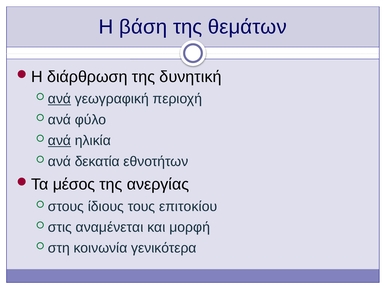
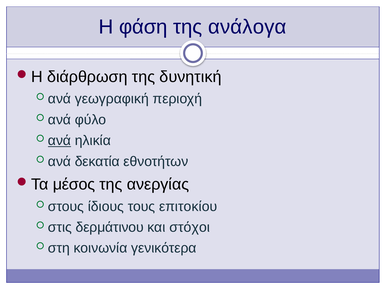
βάση: βάση -> φάση
θεμάτων: θεμάτων -> ανάλογα
ανά at (59, 99) underline: present -> none
αναμένεται: αναμένεται -> δερμάτινου
μορφή: μορφή -> στόχοι
